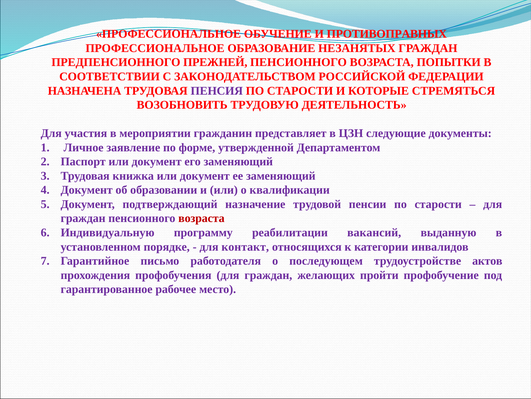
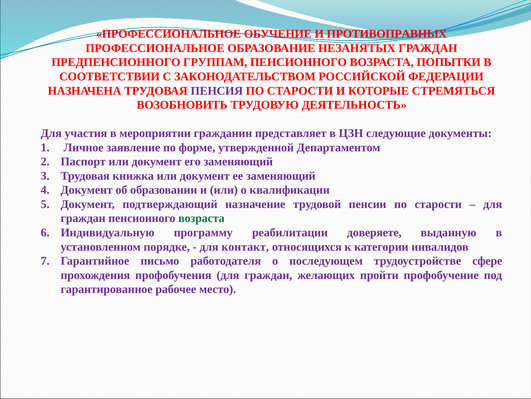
ПРЕЖНЕЙ: ПРЕЖНЕЙ -> ГРУППАМ
возраста at (201, 218) colour: red -> green
вакансий: вакансий -> доверяете
актов: актов -> сфере
